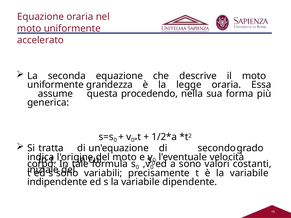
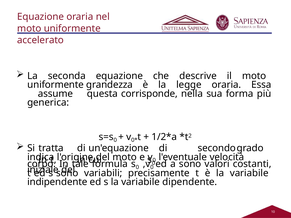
procedendo: procedendo -> corrisponde
